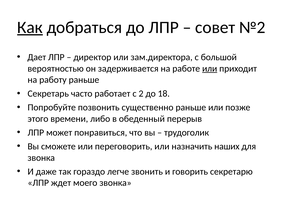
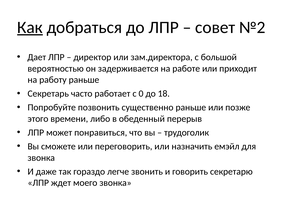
или at (210, 69) underline: present -> none
2: 2 -> 0
наших: наших -> емэйл
